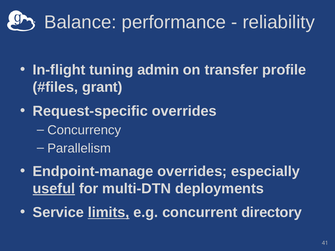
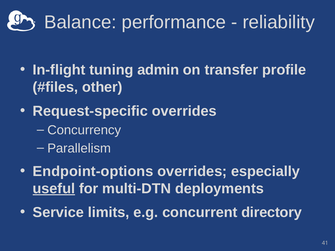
grant: grant -> other
Endpoint-manage: Endpoint-manage -> Endpoint-options
limits underline: present -> none
